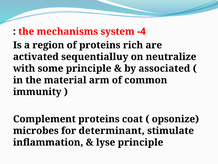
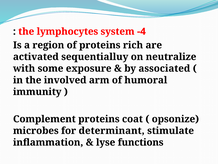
mechanisms: mechanisms -> lymphocytes
some principle: principle -> exposure
material: material -> involved
common: common -> humoral
lyse principle: principle -> functions
